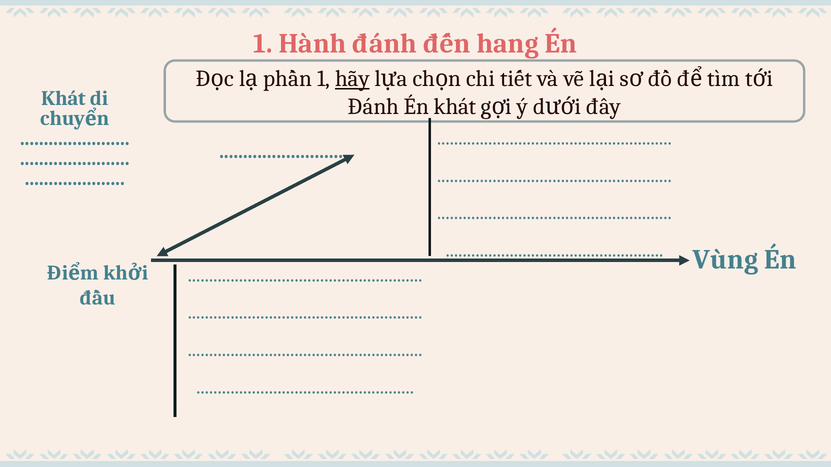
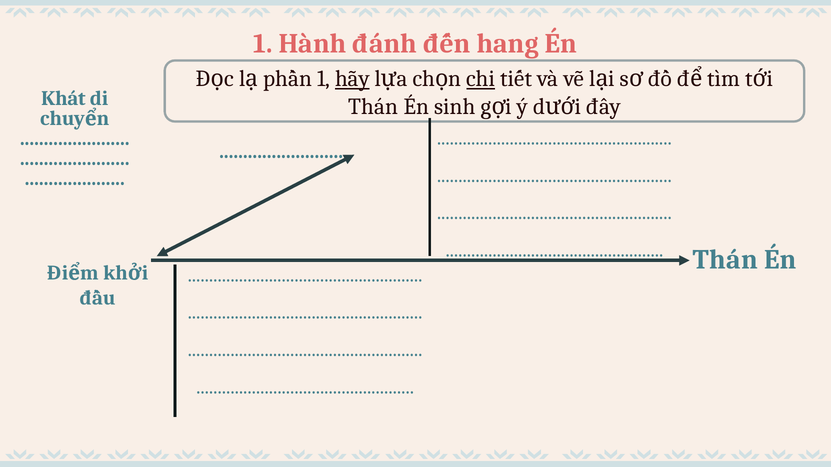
chi underline: none -> present
Đánh at (373, 107): Đánh -> Thán
khát at (455, 107): khát -> sinh
Vùng at (726, 260): Vùng -> Thán
